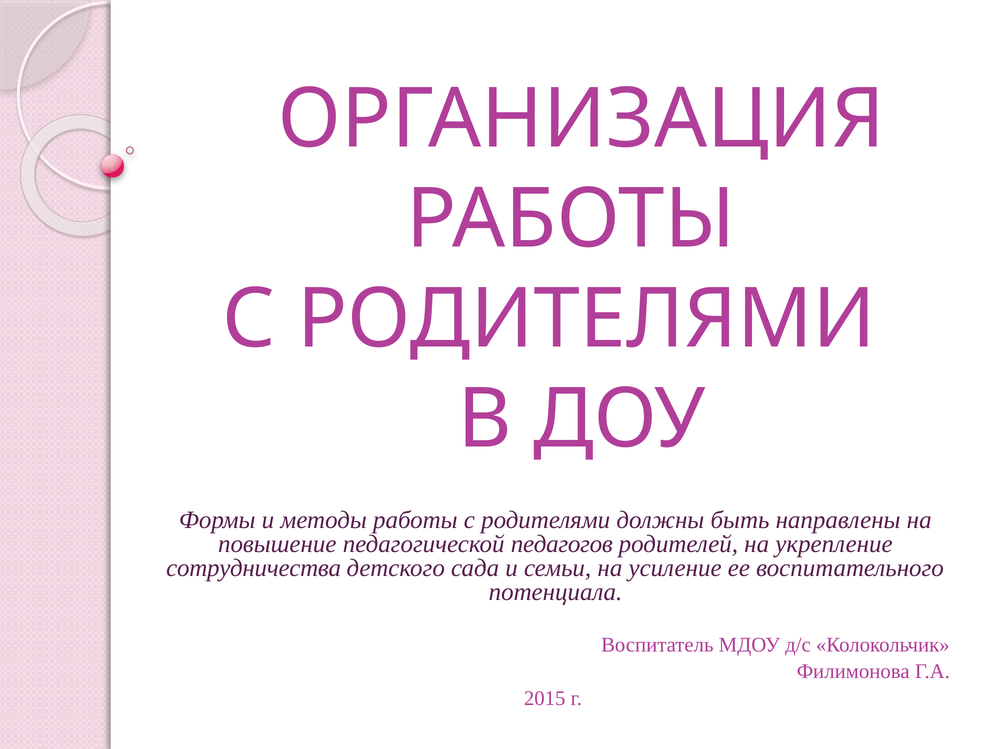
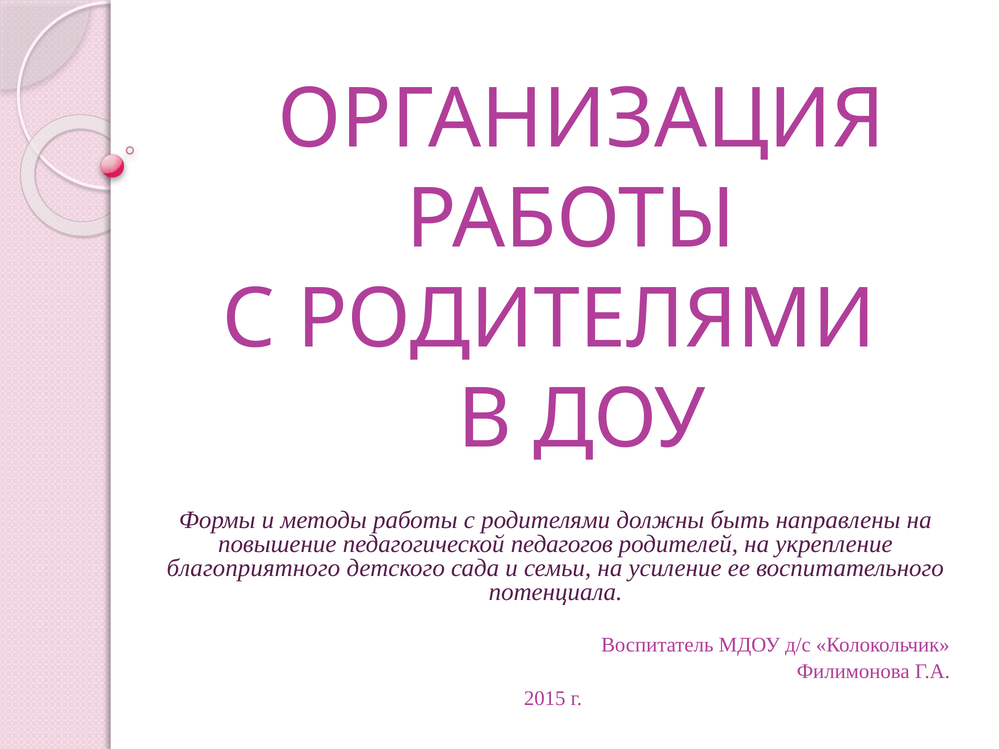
сотрудничества: сотрудничества -> благоприятного
